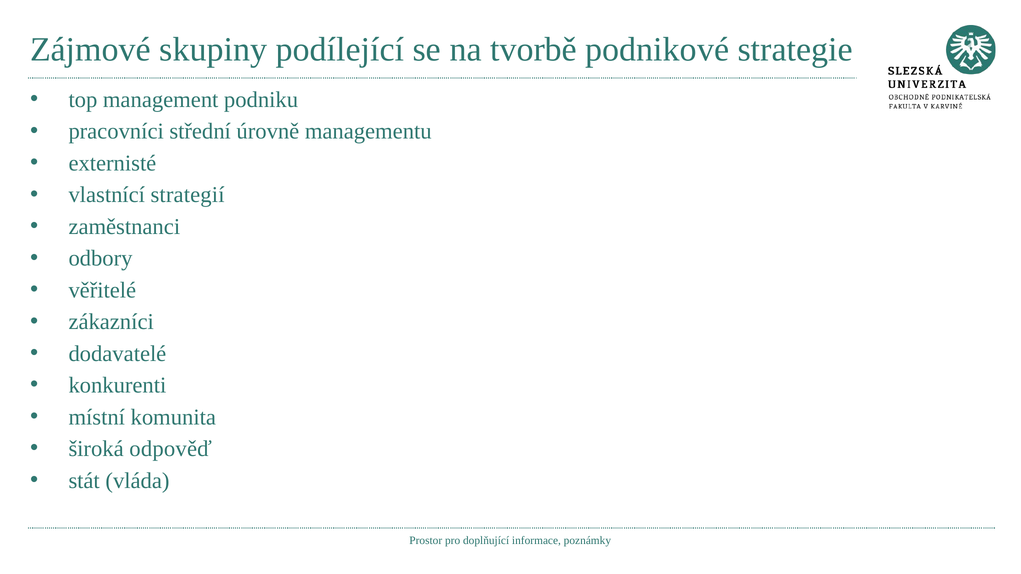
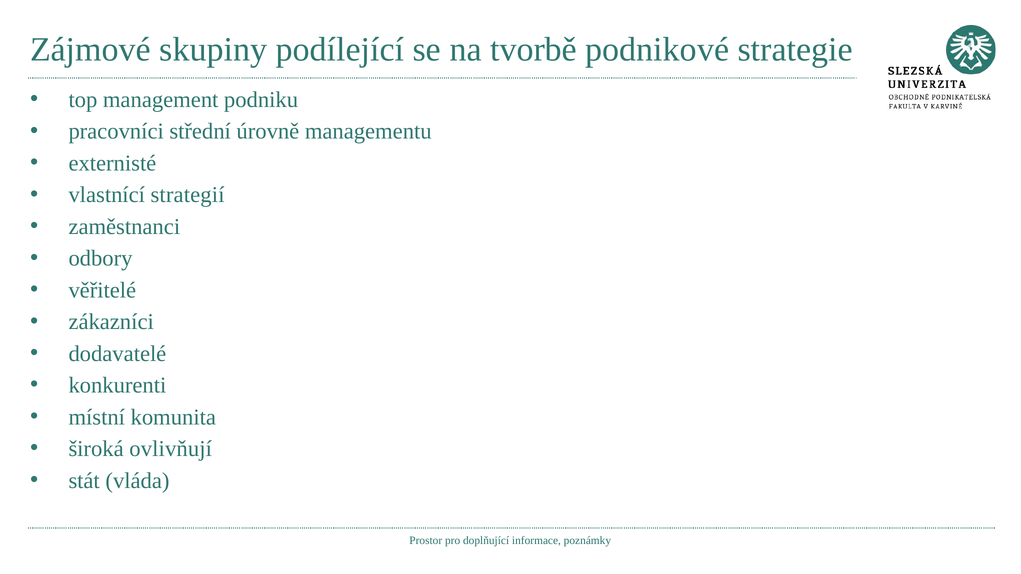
odpověď: odpověď -> ovlivňují
